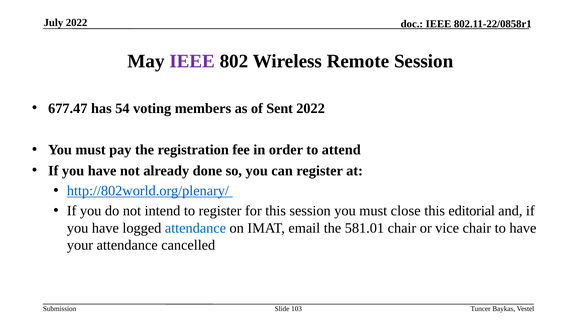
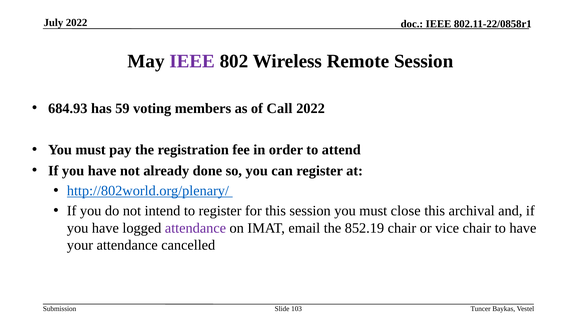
677.47: 677.47 -> 684.93
54: 54 -> 59
Sent: Sent -> Call
editorial: editorial -> archival
attendance at (195, 228) colour: blue -> purple
581.01: 581.01 -> 852.19
